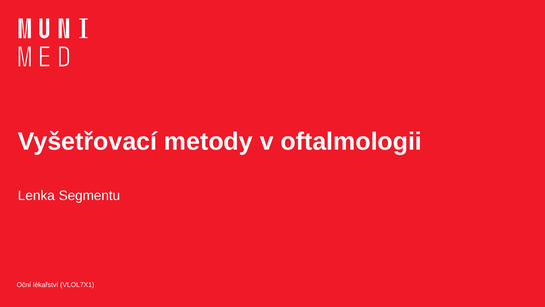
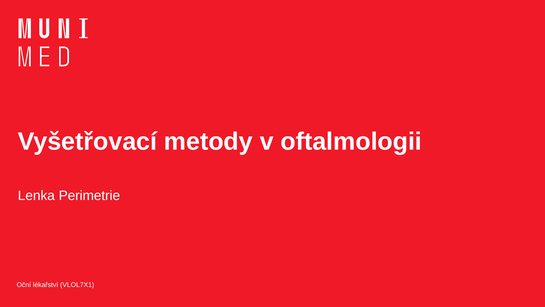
Segmentu: Segmentu -> Perimetrie
